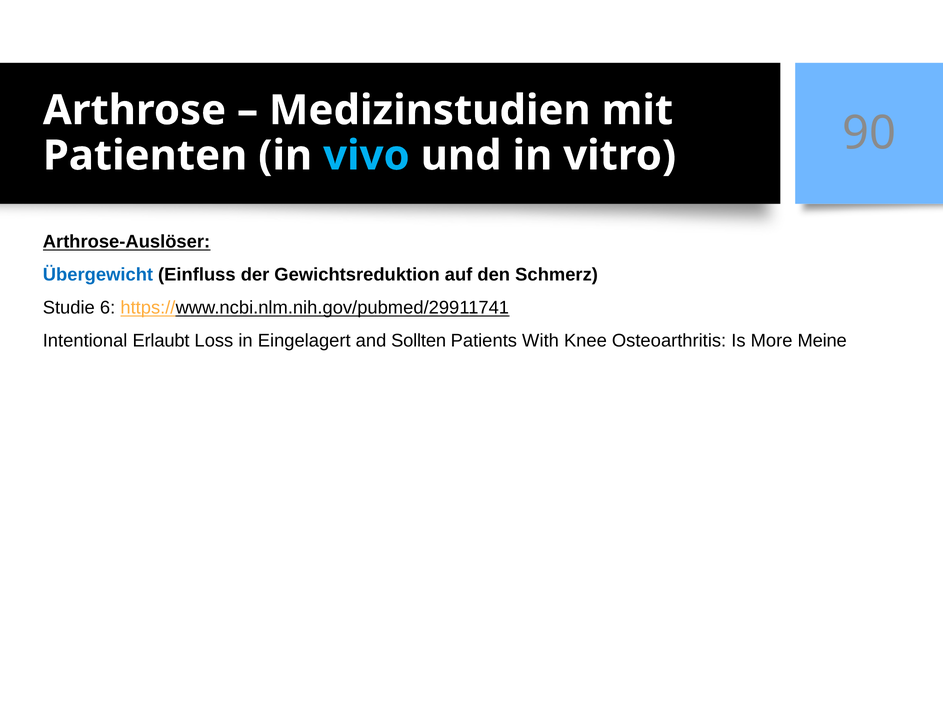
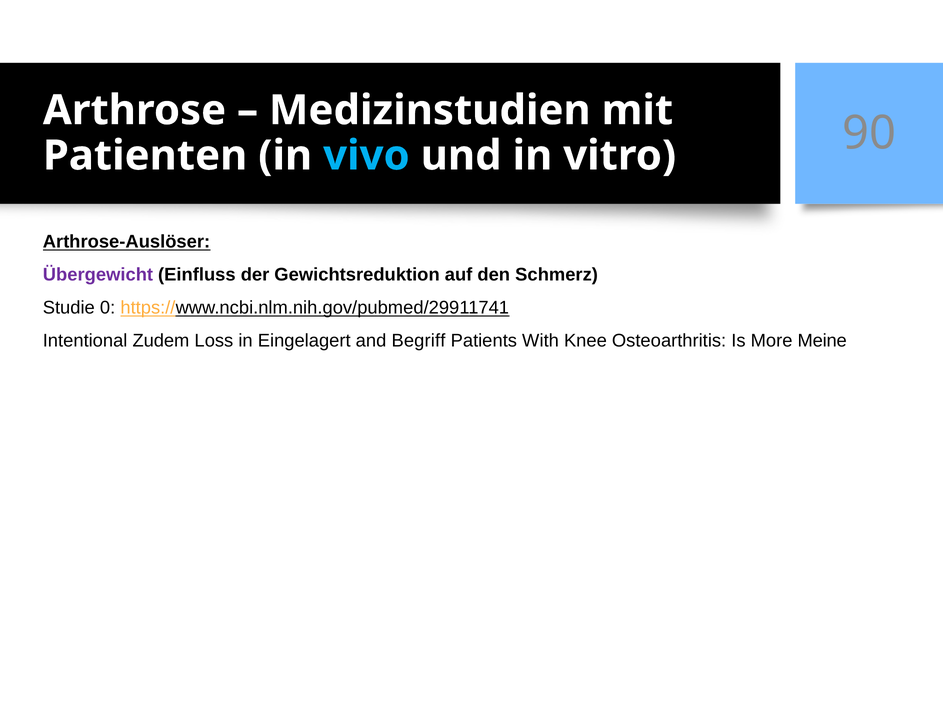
Übergewicht colour: blue -> purple
6: 6 -> 0
Erlaubt: Erlaubt -> Zudem
Sollten: Sollten -> Begriff
